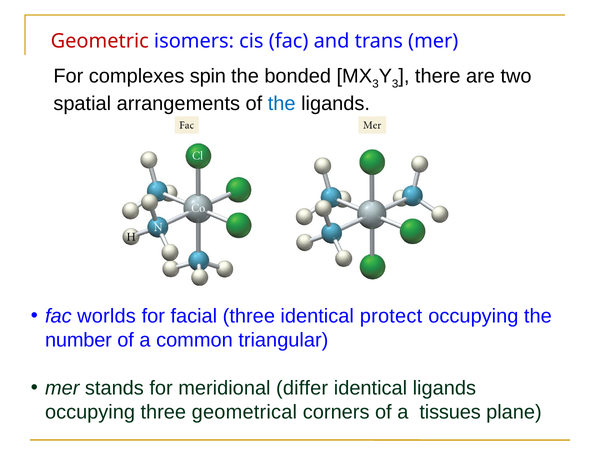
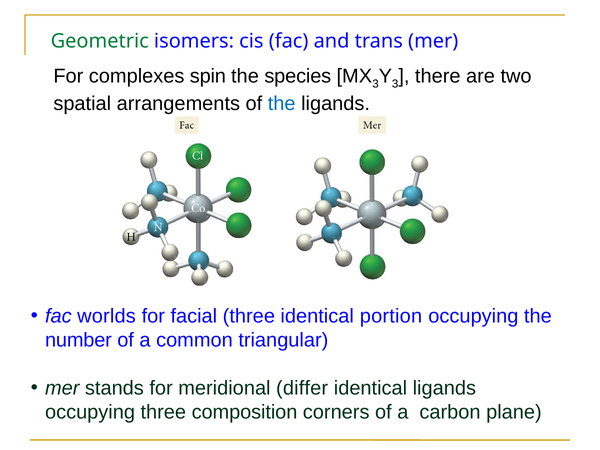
Geometric colour: red -> green
bonded: bonded -> species
protect: protect -> portion
geometrical: geometrical -> composition
tissues: tissues -> carbon
